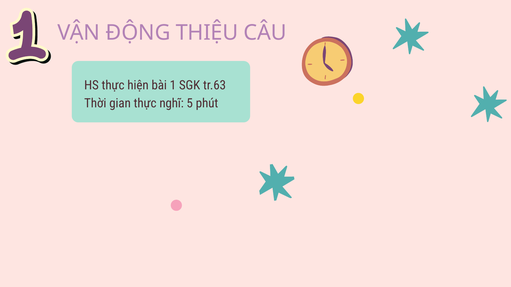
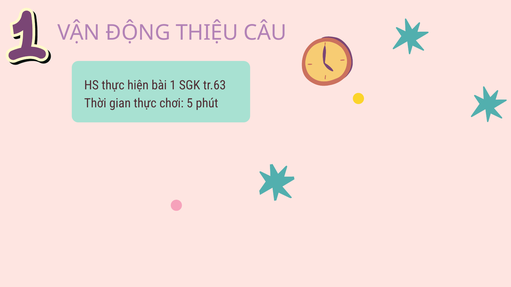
nghĩ: nghĩ -> chơi
